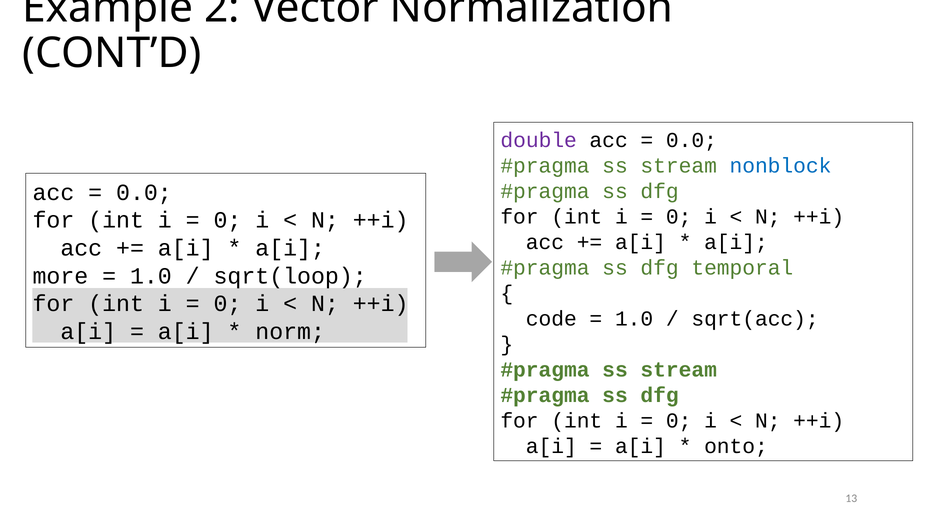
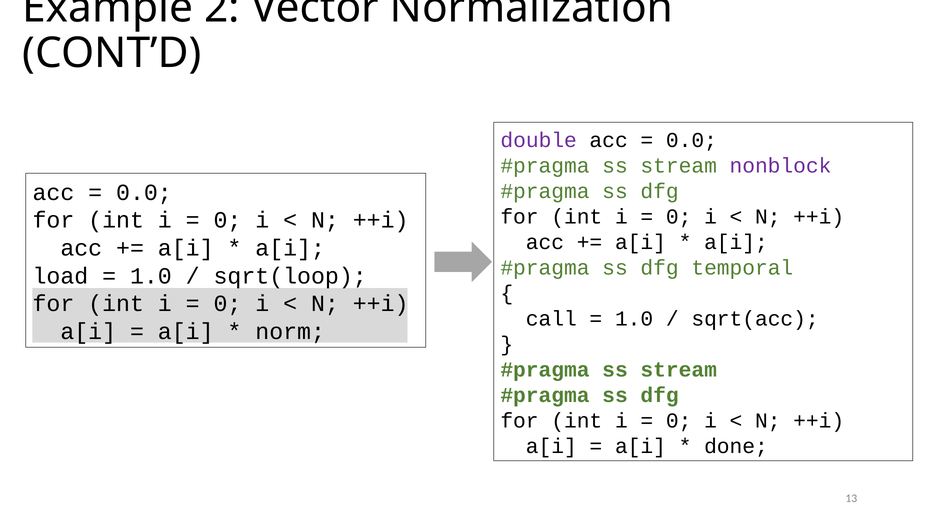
nonblock colour: blue -> purple
more: more -> load
code: code -> call
onto: onto -> done
